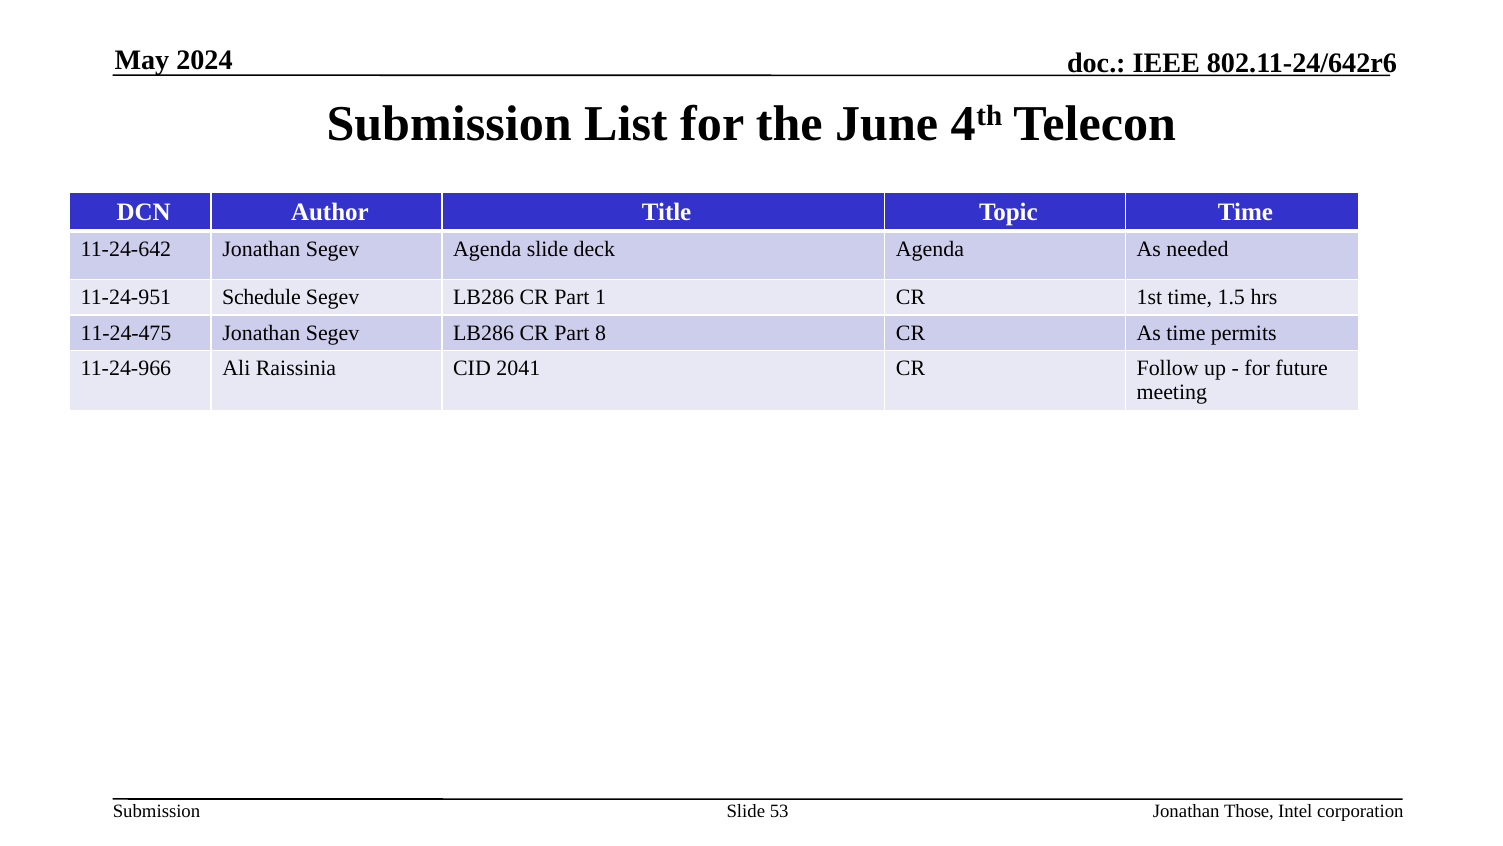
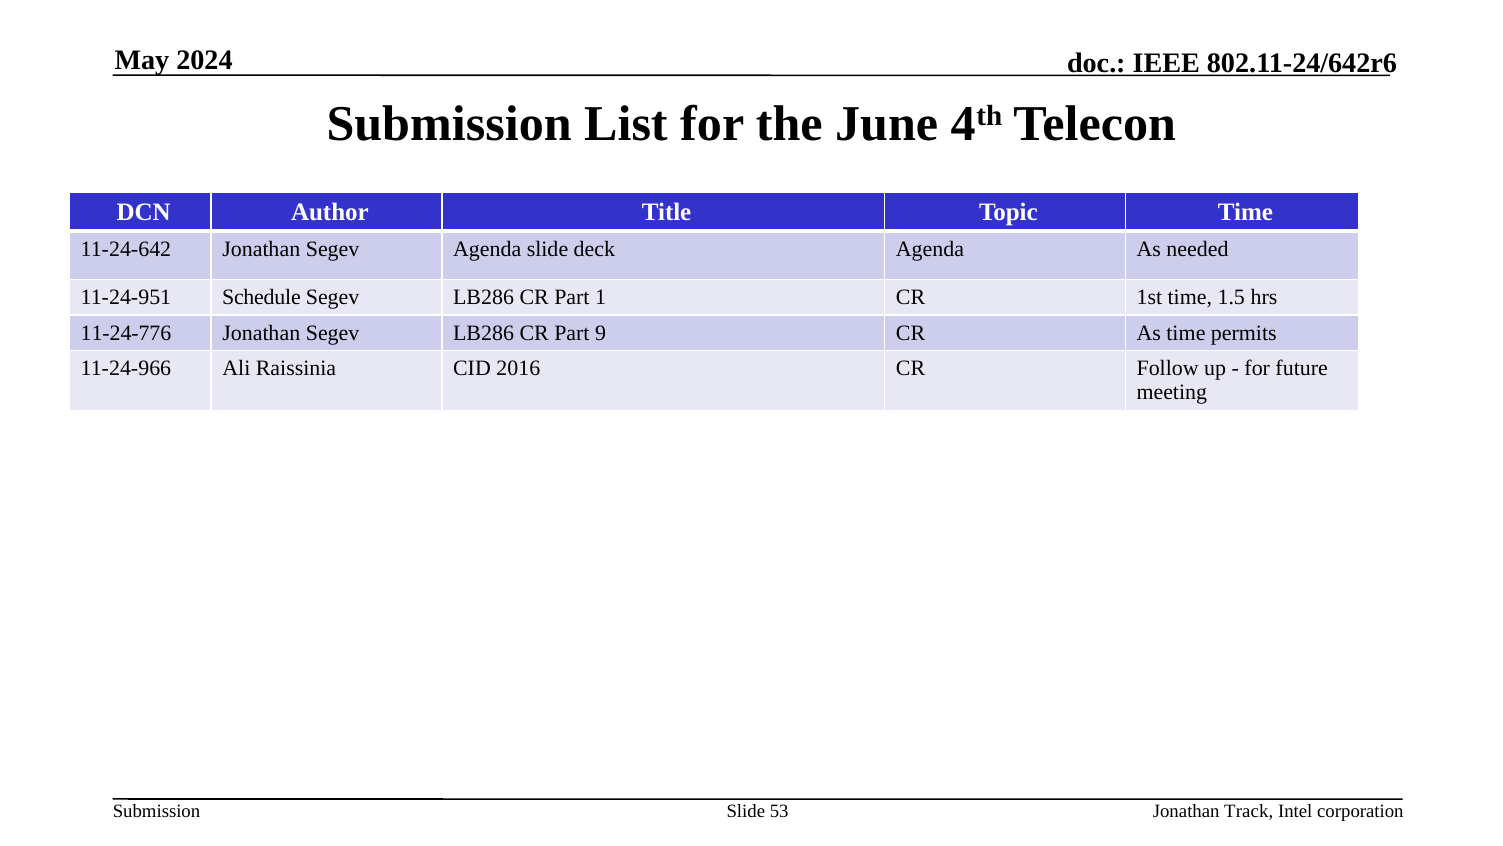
11-24-475: 11-24-475 -> 11-24-776
8: 8 -> 9
2041: 2041 -> 2016
Those: Those -> Track
